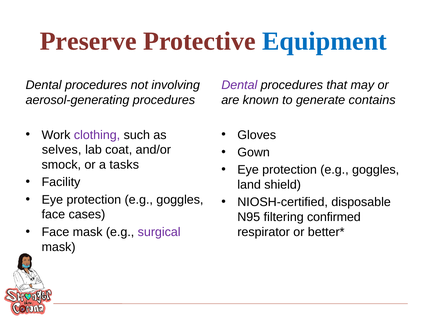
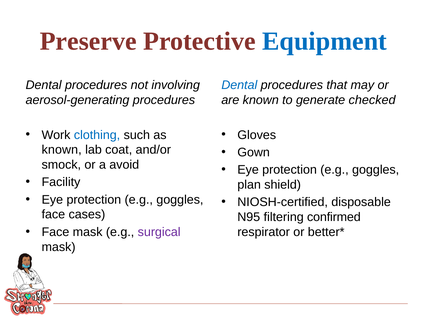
Dental at (239, 85) colour: purple -> blue
contains: contains -> checked
clothing colour: purple -> blue
selves at (62, 150): selves -> known
tasks: tasks -> avoid
land: land -> plan
